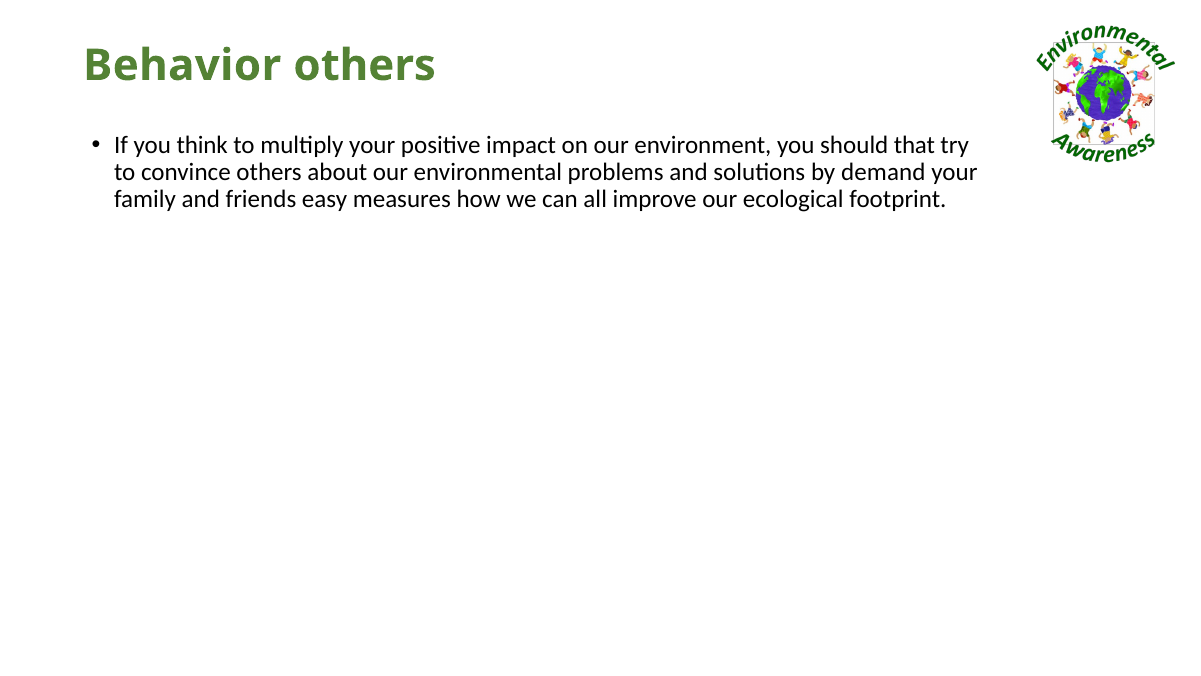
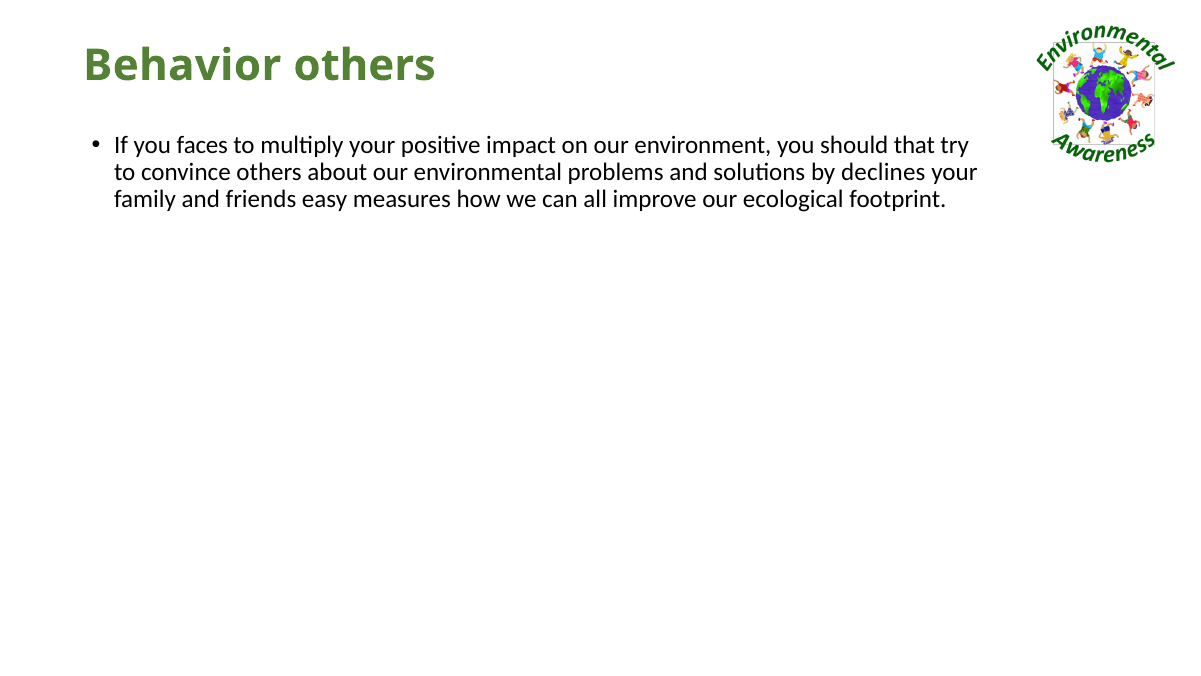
think: think -> faces
demand: demand -> declines
